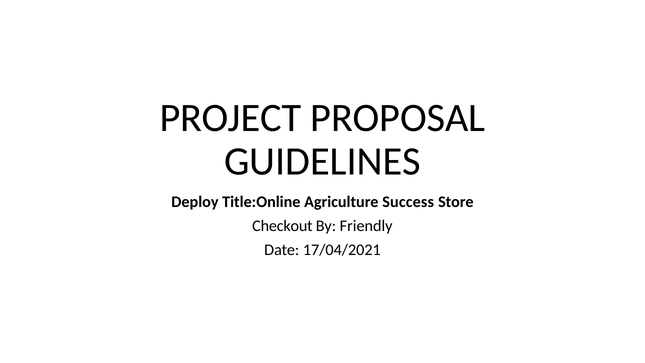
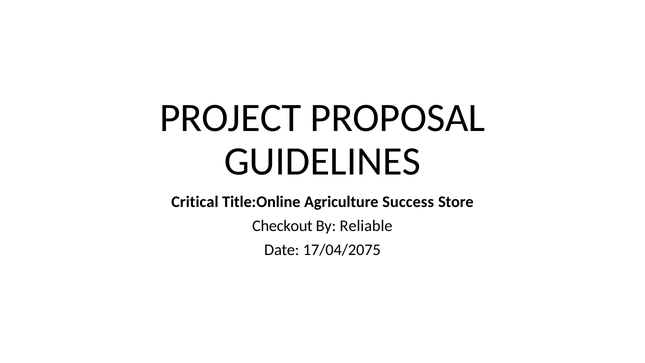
Deploy: Deploy -> Critical
Friendly: Friendly -> Reliable
17/04/2021: 17/04/2021 -> 17/04/2075
